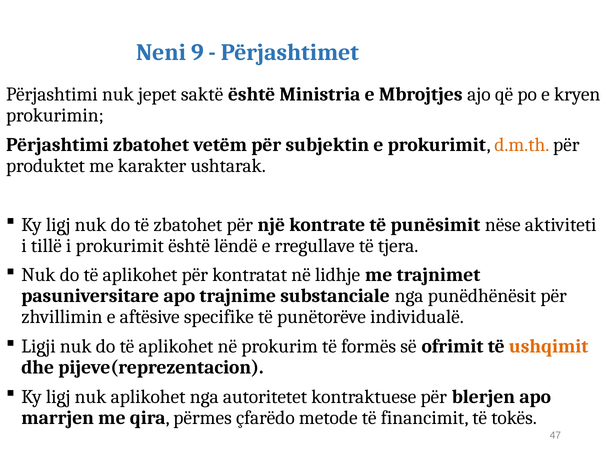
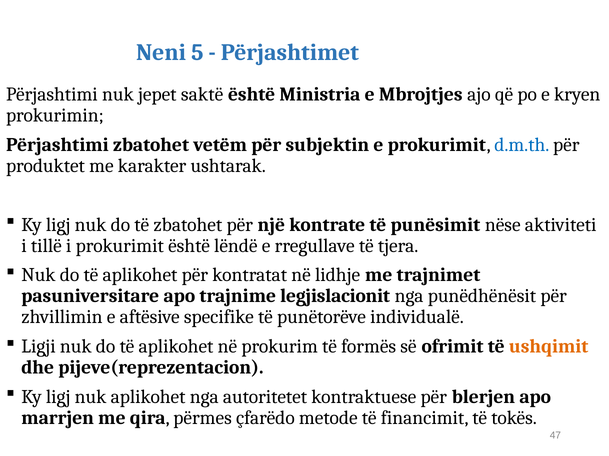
9: 9 -> 5
d.m.th colour: orange -> blue
substanciale: substanciale -> legjislacionit
